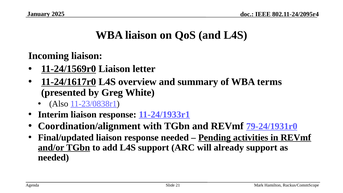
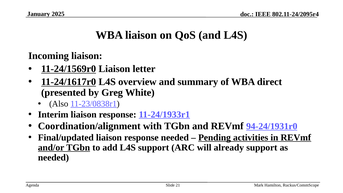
terms: terms -> direct
79-24/1931r0: 79-24/1931r0 -> 94-24/1931r0
